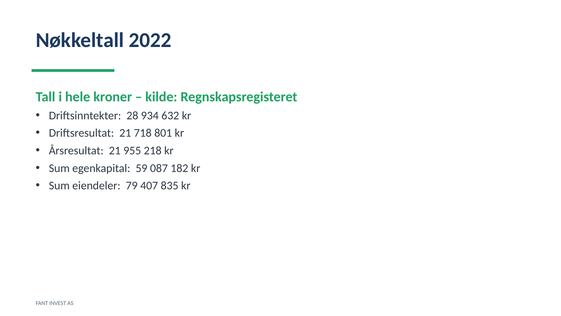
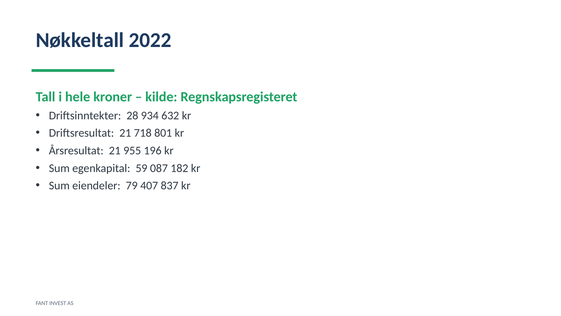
218: 218 -> 196
835: 835 -> 837
